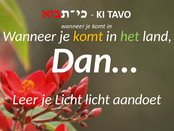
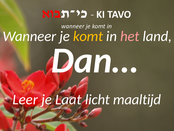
het colour: light green -> pink
je Licht: Licht -> Laat
aandoet: aandoet -> maaltijd
